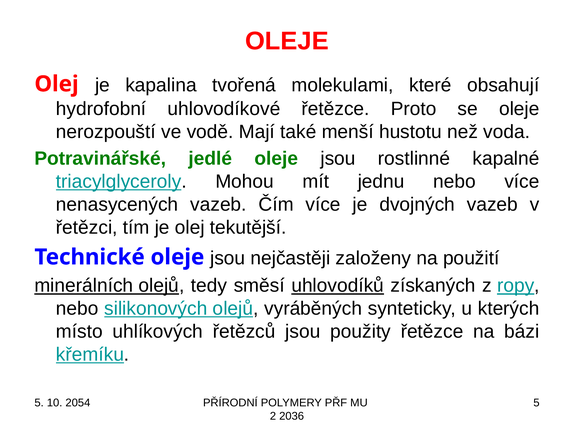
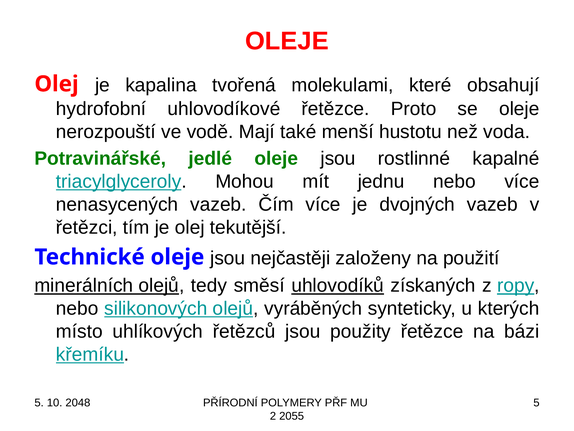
2054: 2054 -> 2048
2036: 2036 -> 2055
